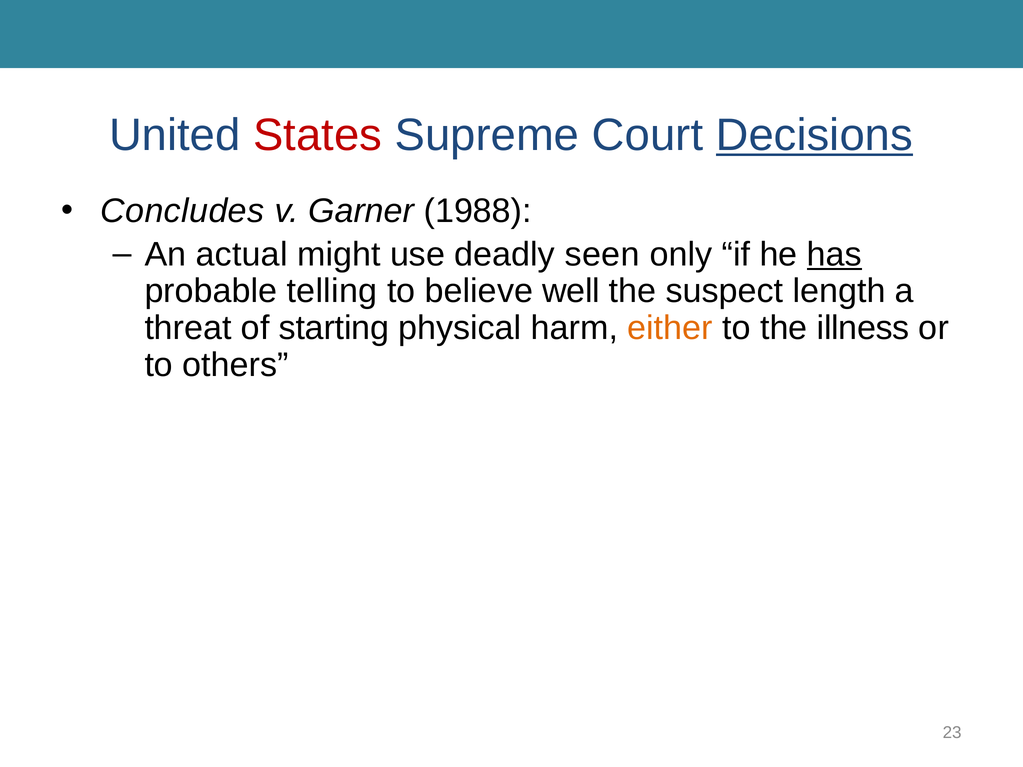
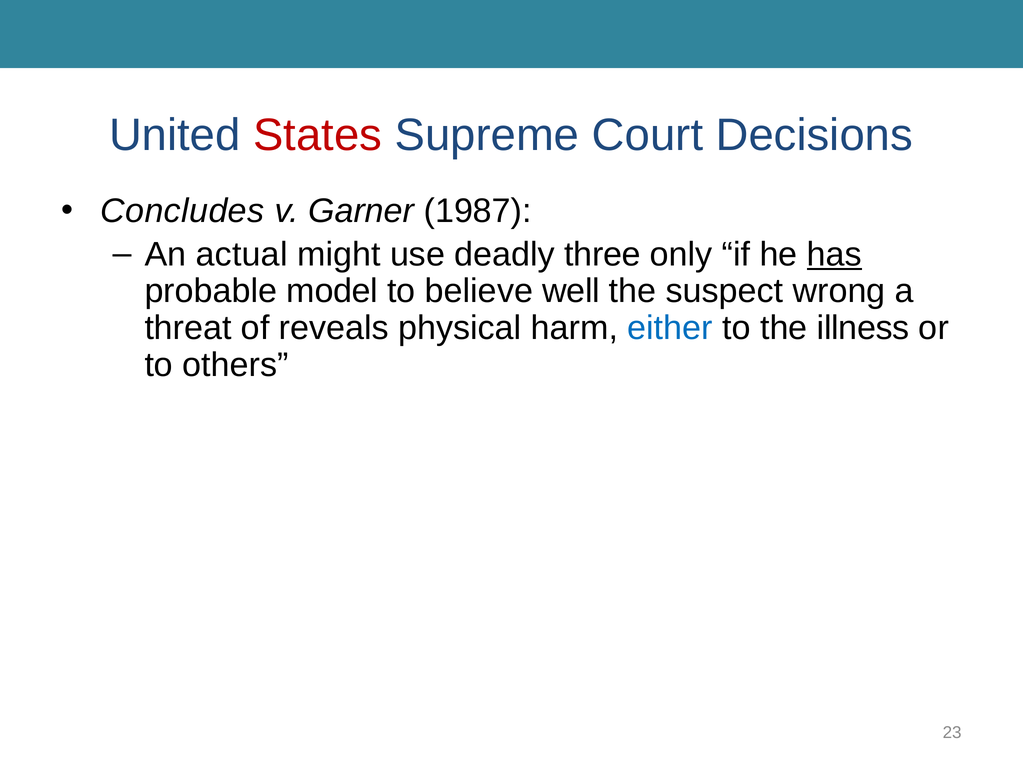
Decisions underline: present -> none
1988: 1988 -> 1987
seen: seen -> three
telling: telling -> model
length: length -> wrong
starting: starting -> reveals
either colour: orange -> blue
